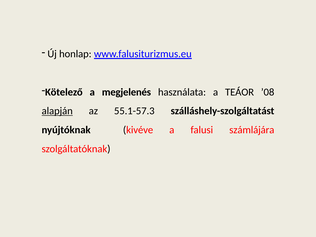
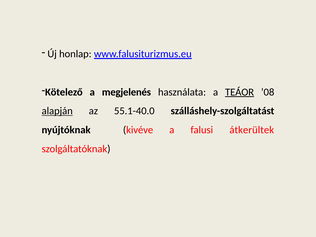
TEÁOR underline: none -> present
55.1-57.3: 55.1-57.3 -> 55.1-40.0
számlájára: számlájára -> átkerültek
